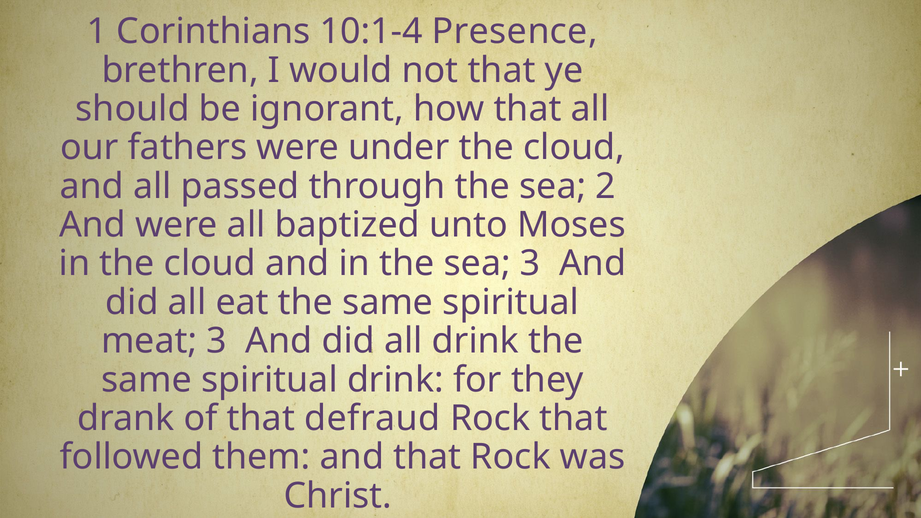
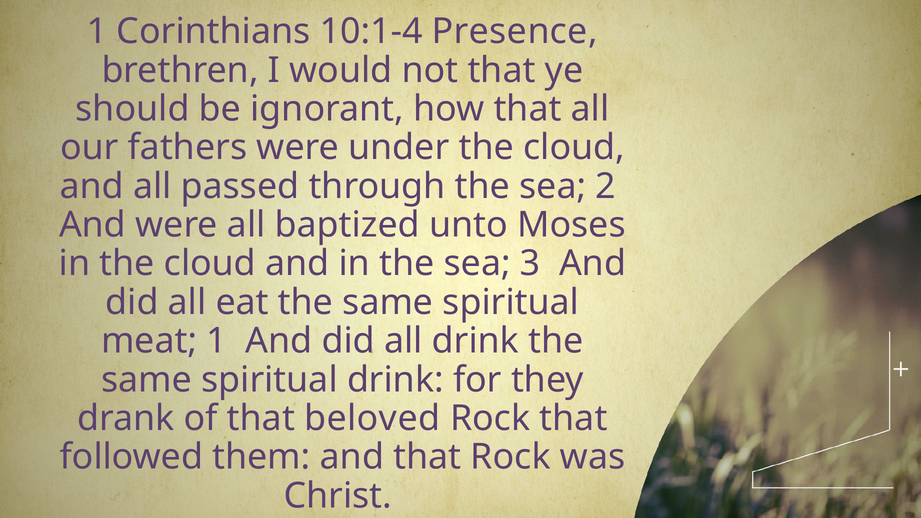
meat 3: 3 -> 1
defraud: defraud -> beloved
